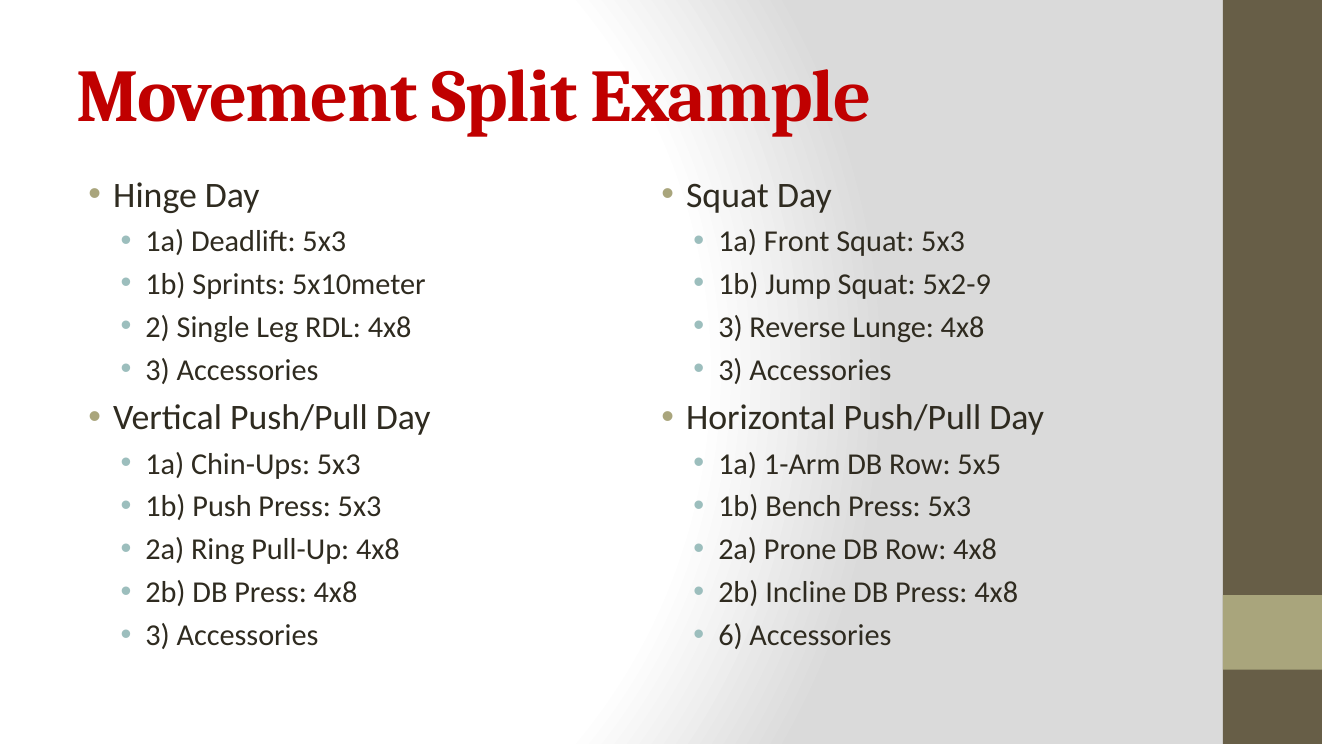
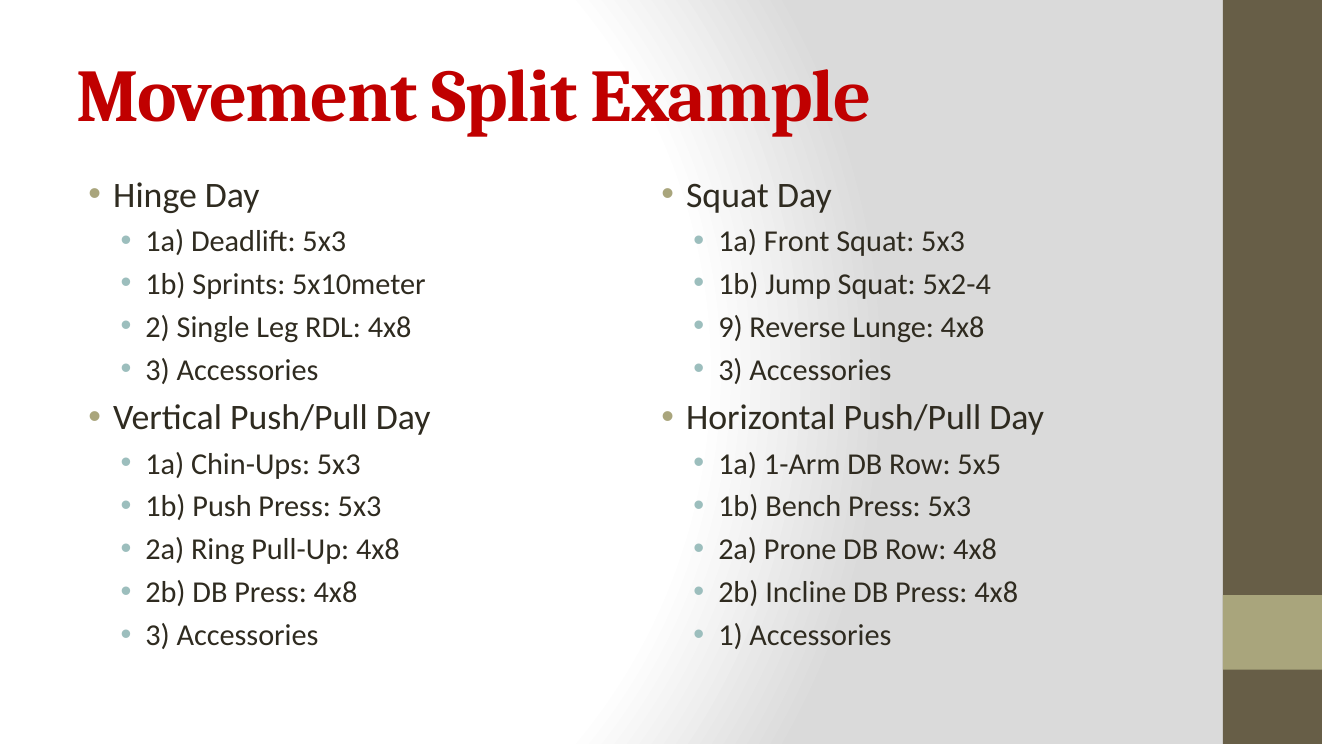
5x2-9: 5x2-9 -> 5x2-4
3 at (730, 327): 3 -> 9
6: 6 -> 1
